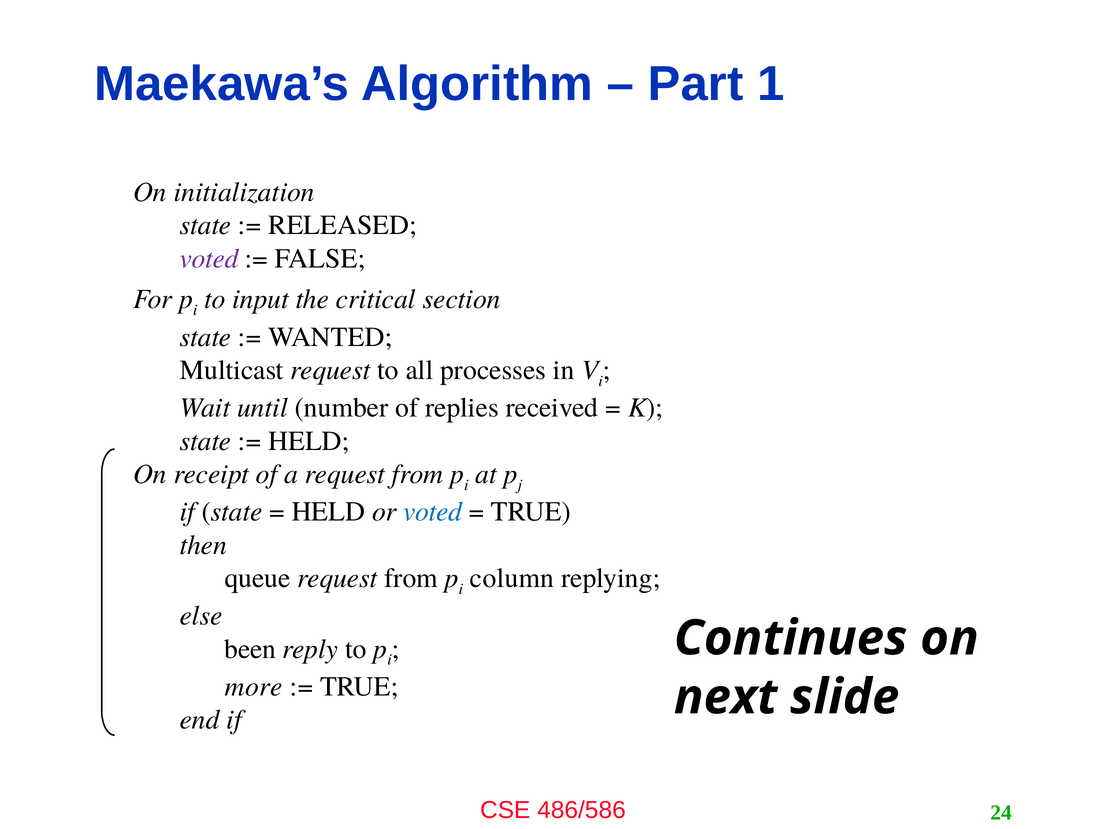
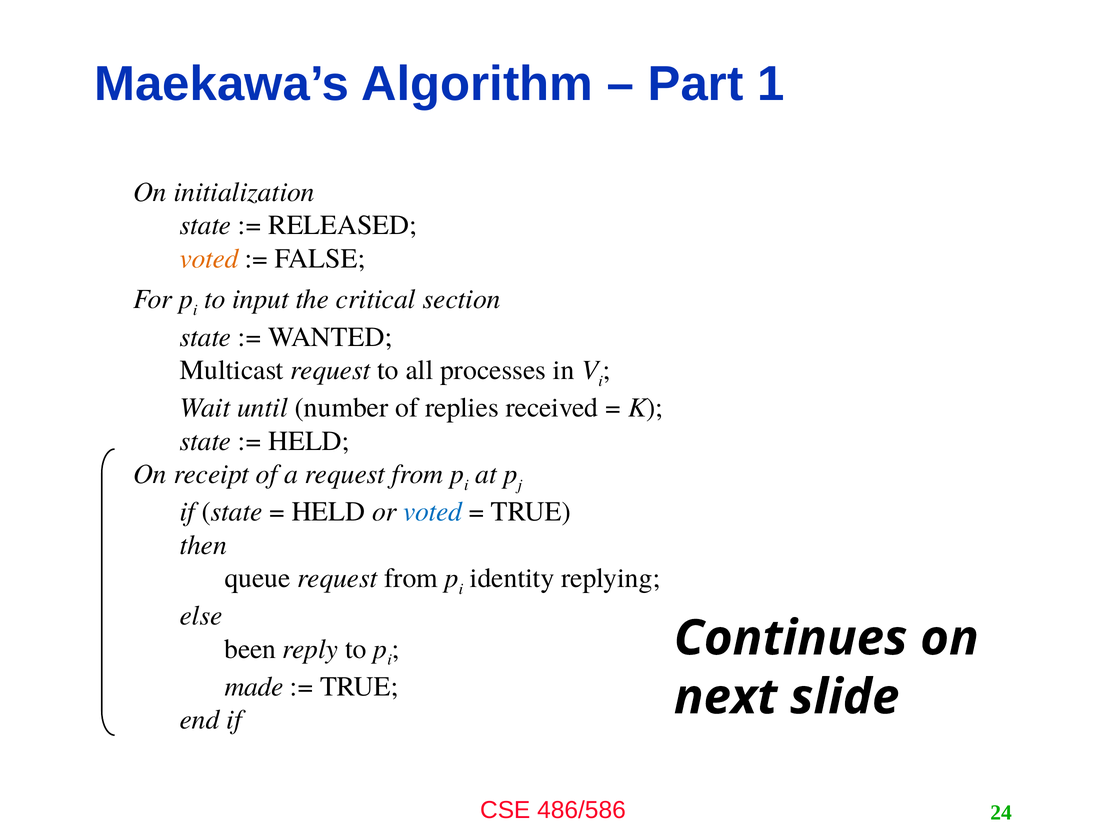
voted at (209, 259) colour: purple -> orange
column: column -> identity
more: more -> made
